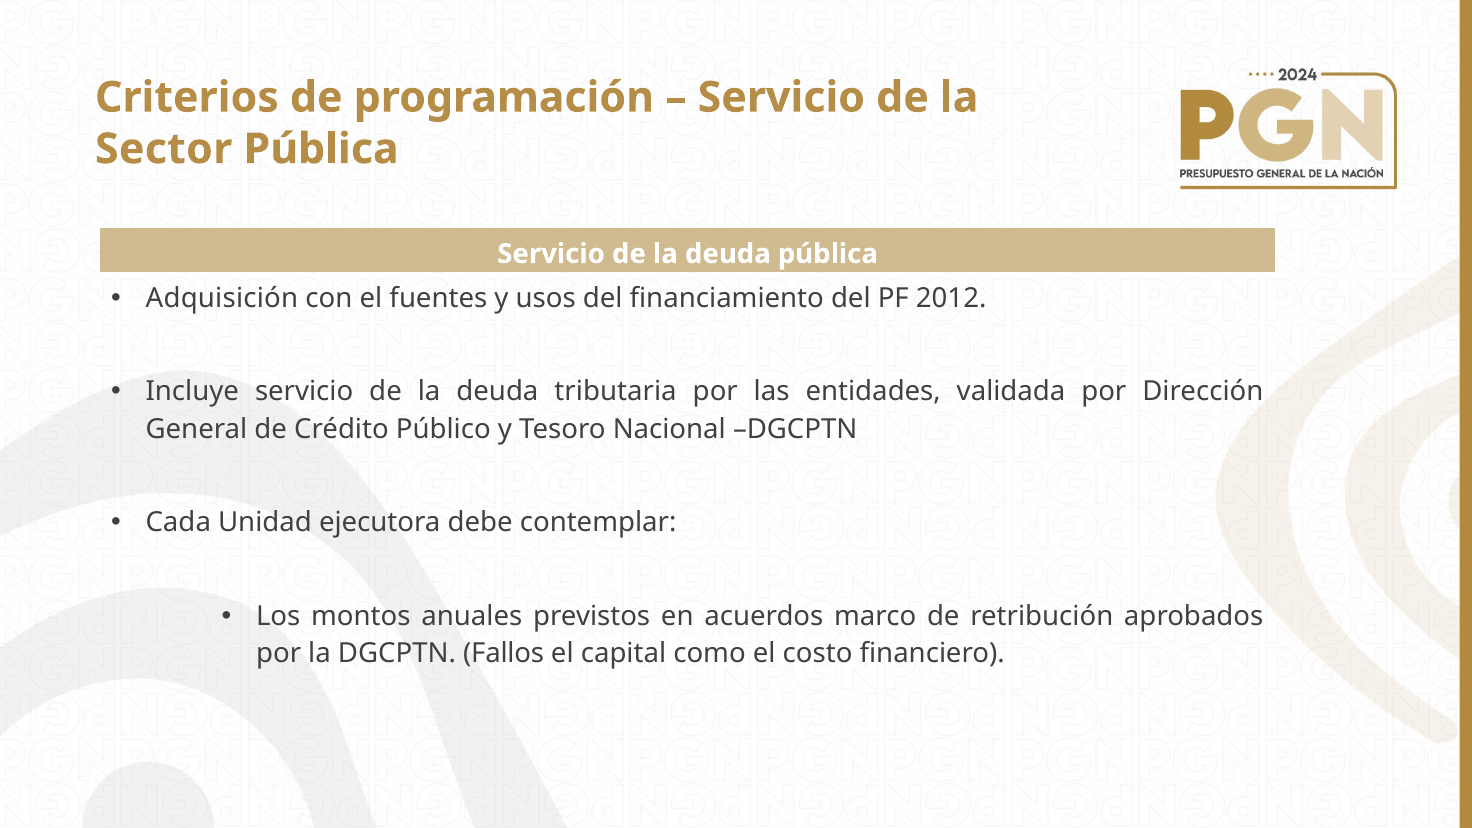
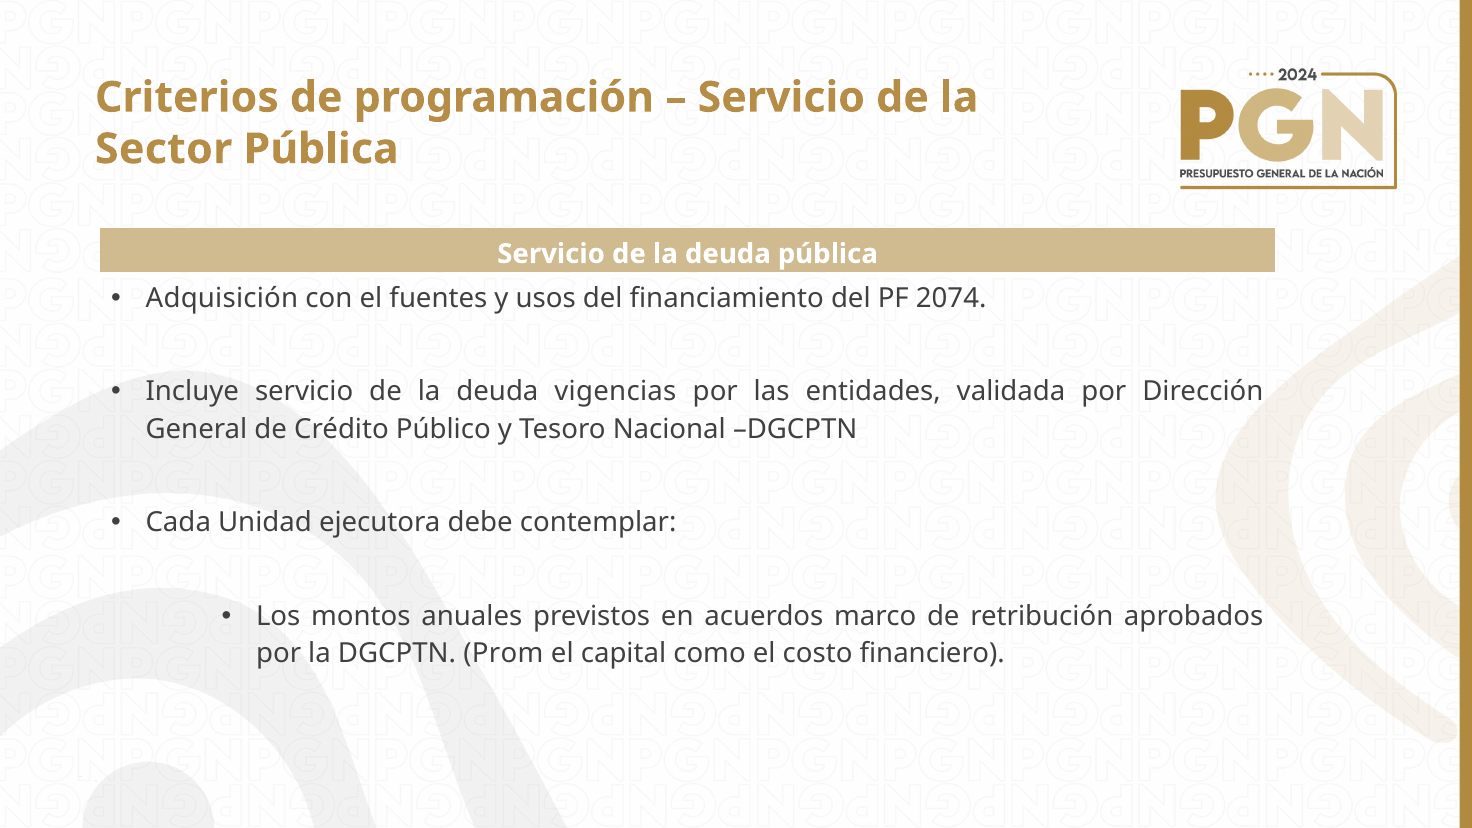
2012: 2012 -> 2074
tributaria: tributaria -> vigencias
Fallos: Fallos -> Prom
